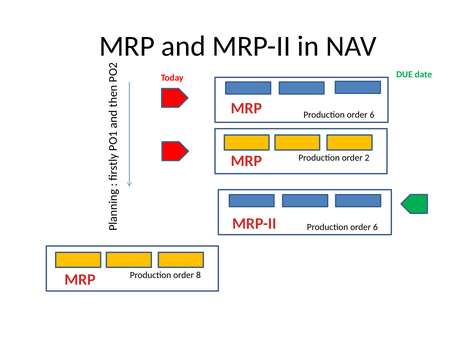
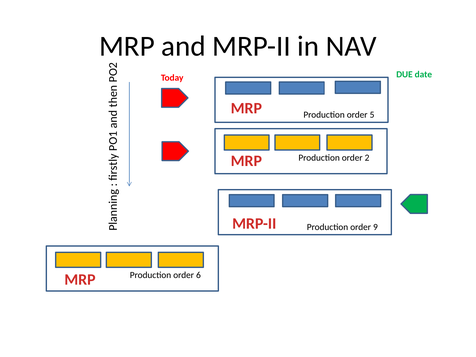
6 at (372, 115): 6 -> 5
6 at (375, 227): 6 -> 9
8: 8 -> 6
